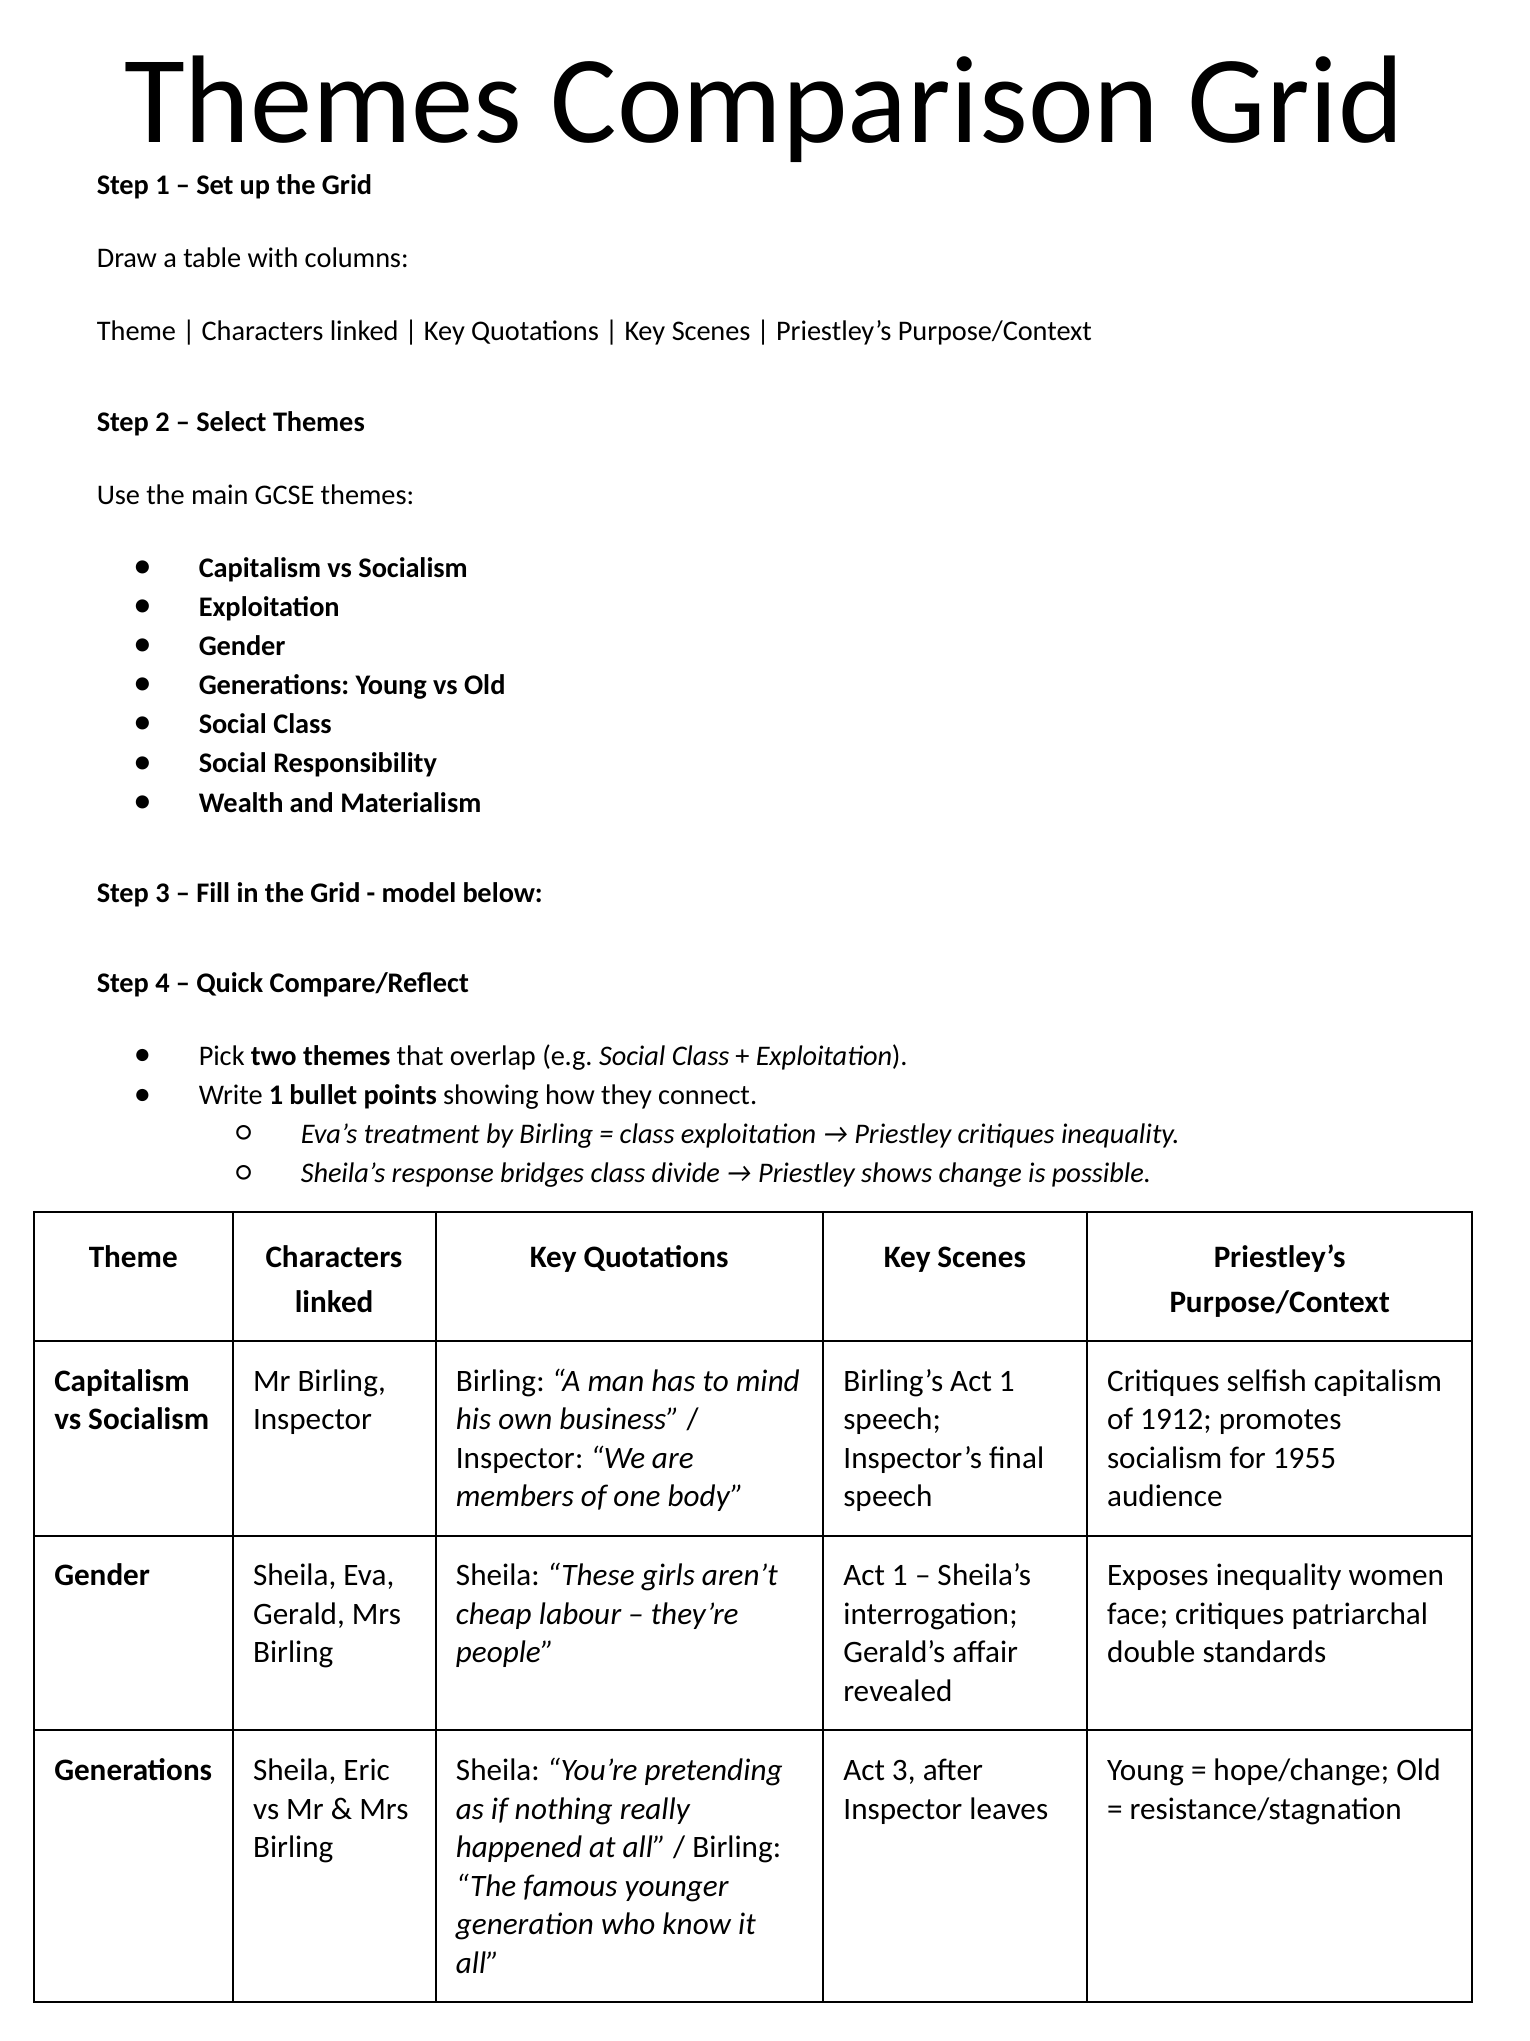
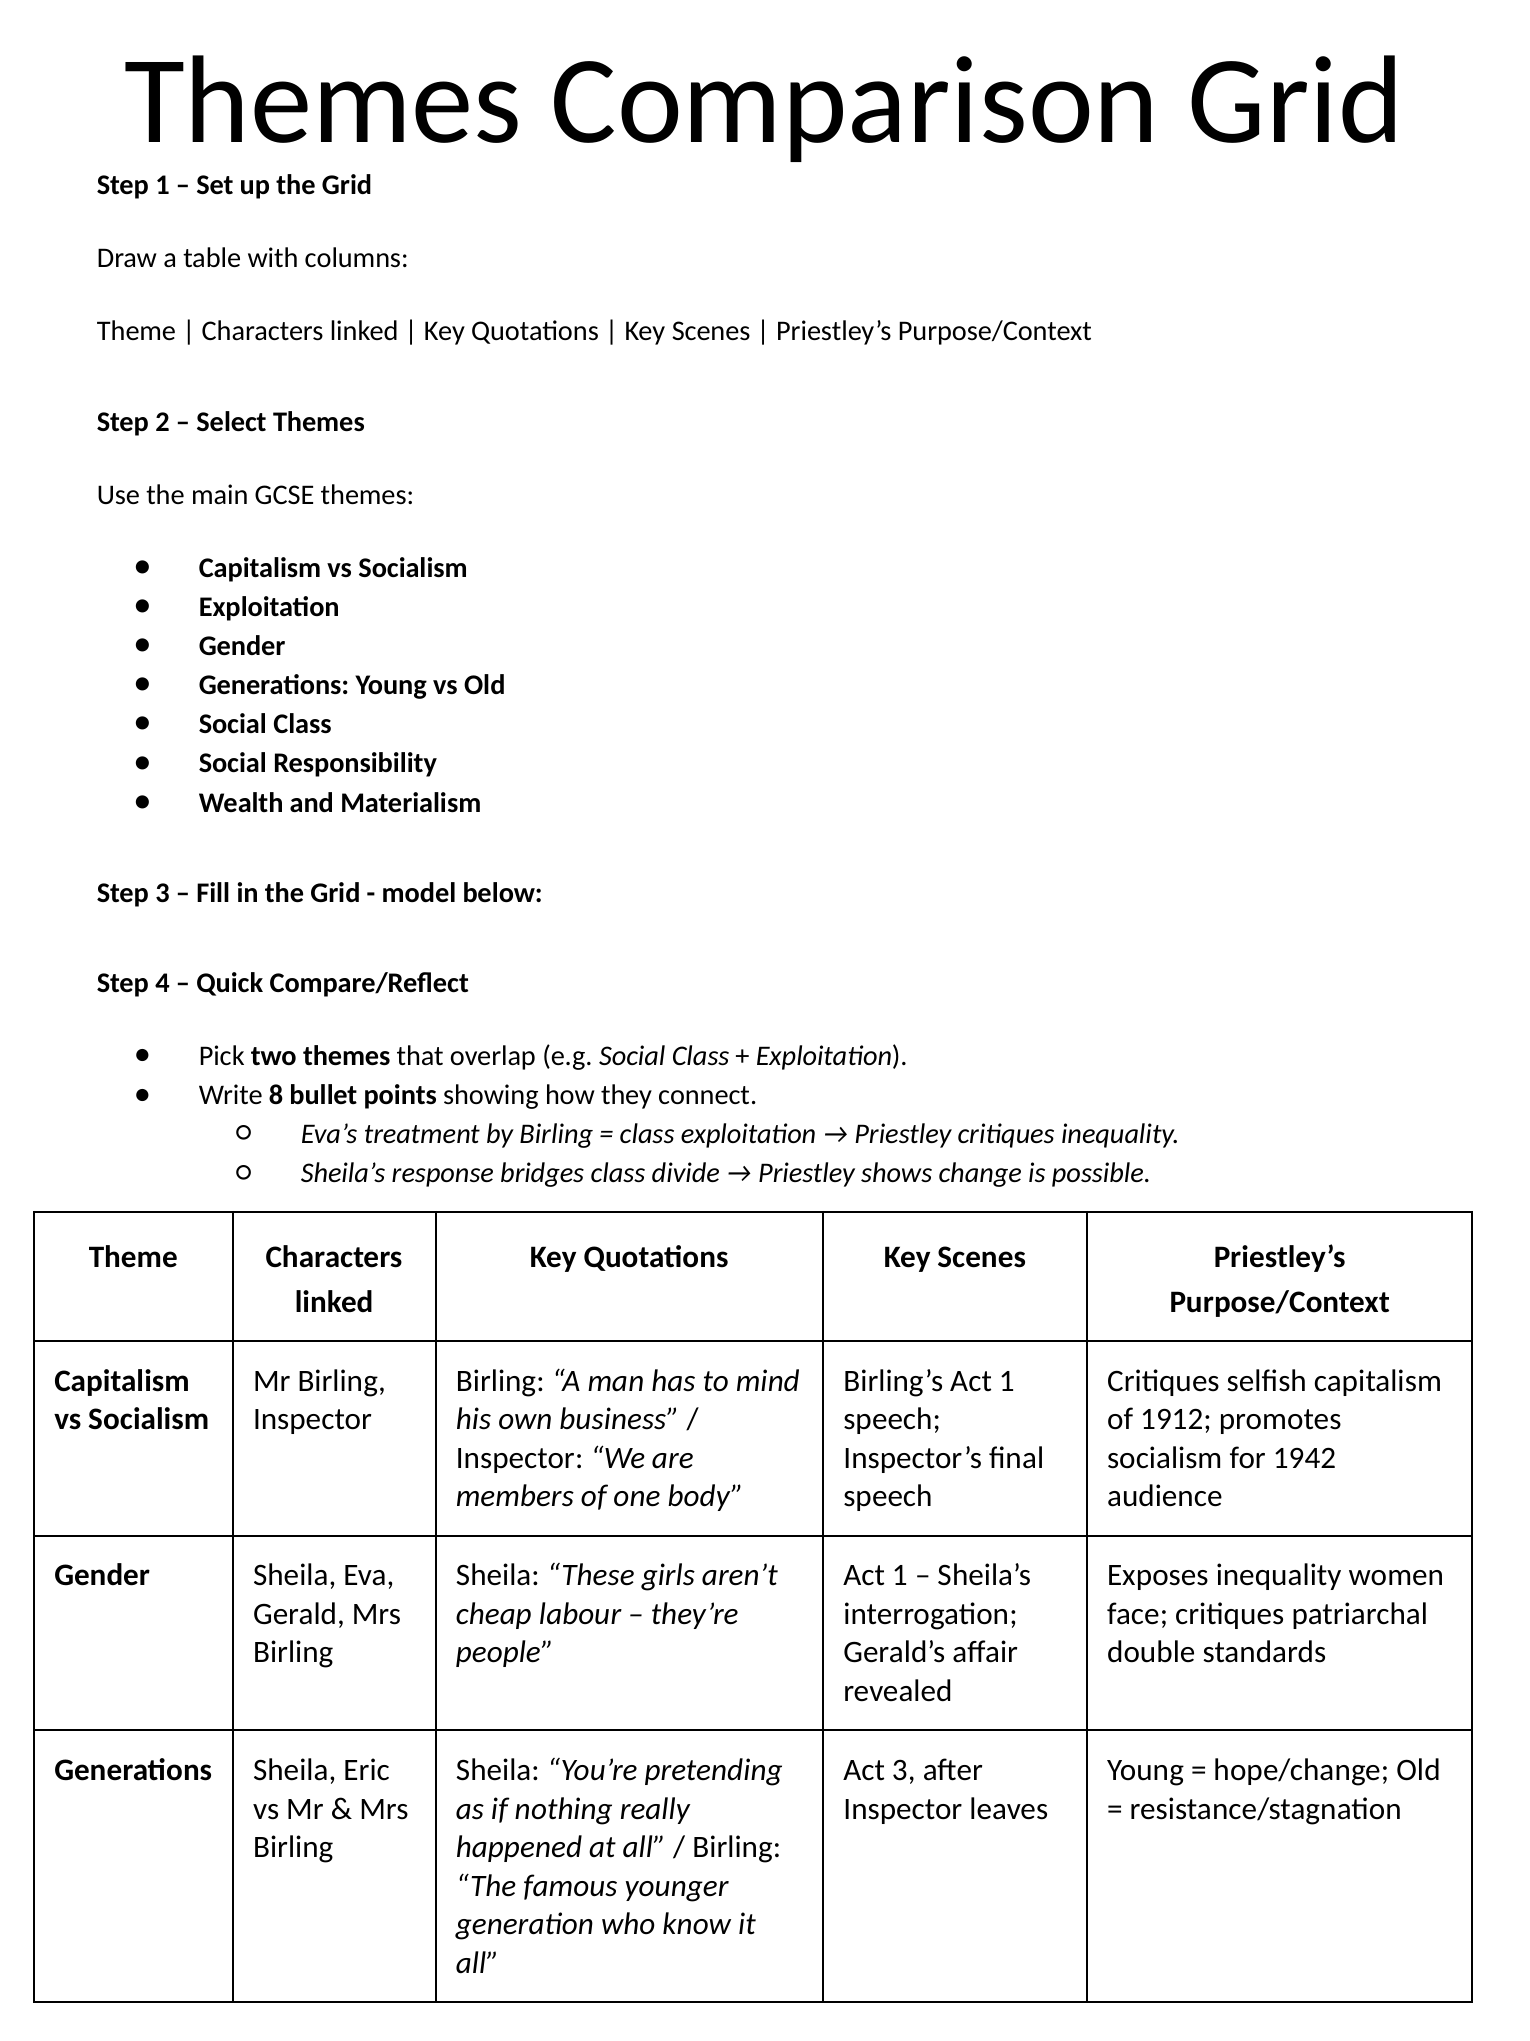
Write 1: 1 -> 8
1955: 1955 -> 1942
